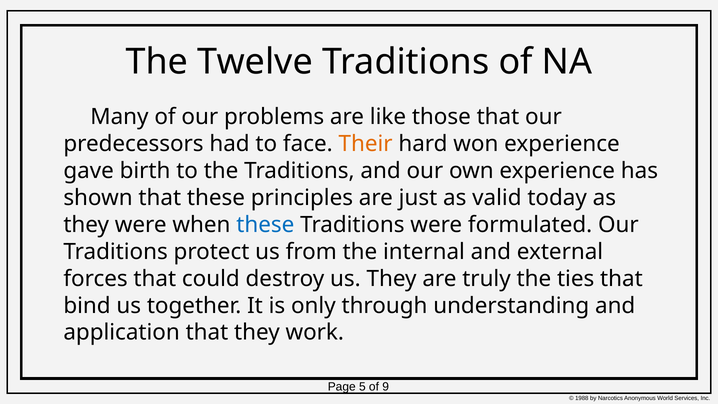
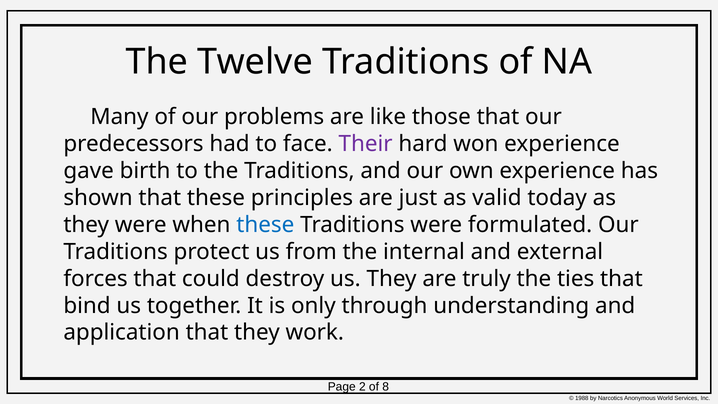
Their colour: orange -> purple
5: 5 -> 2
9: 9 -> 8
